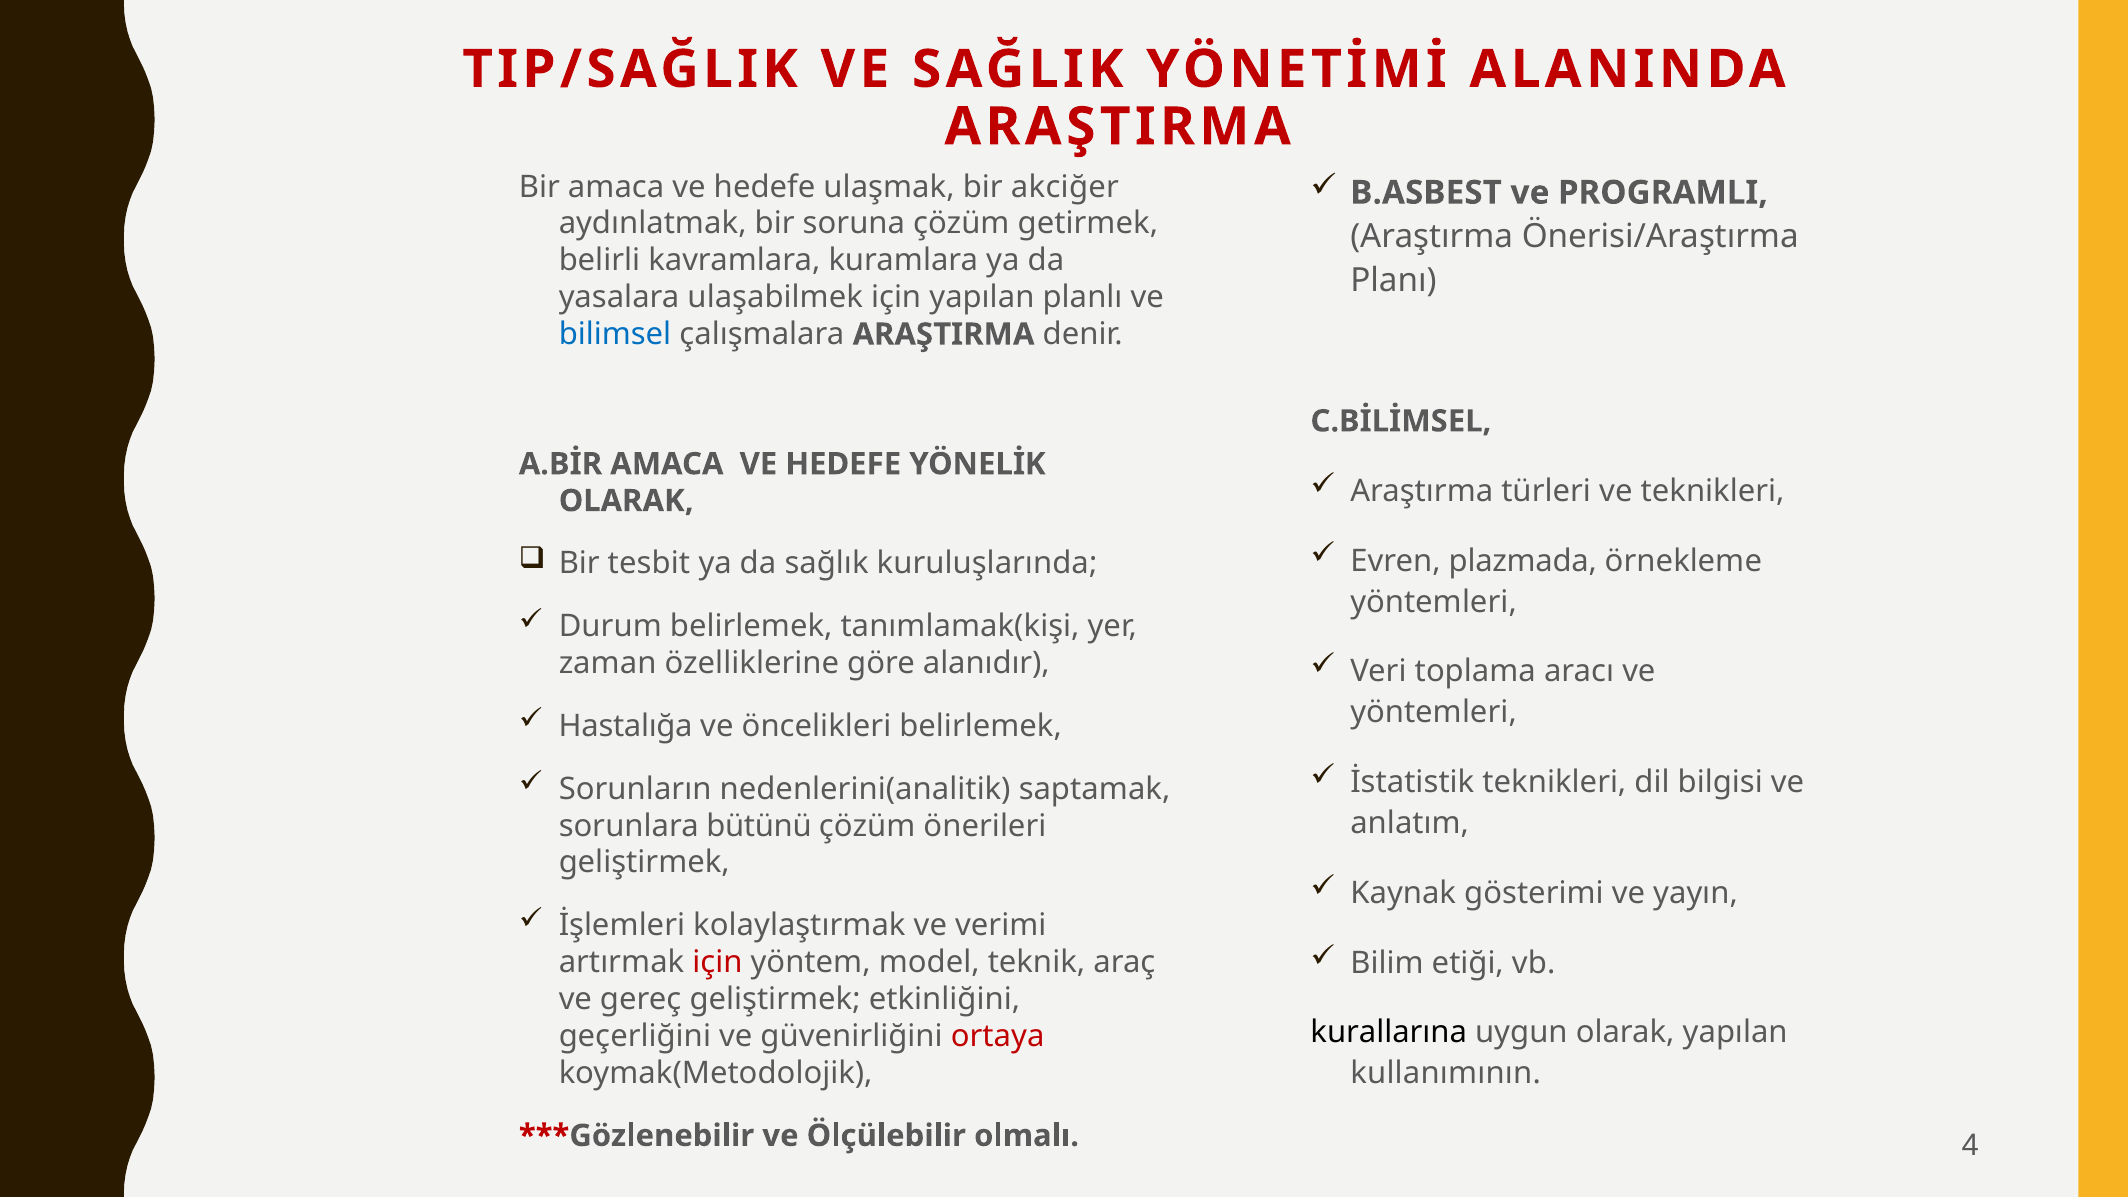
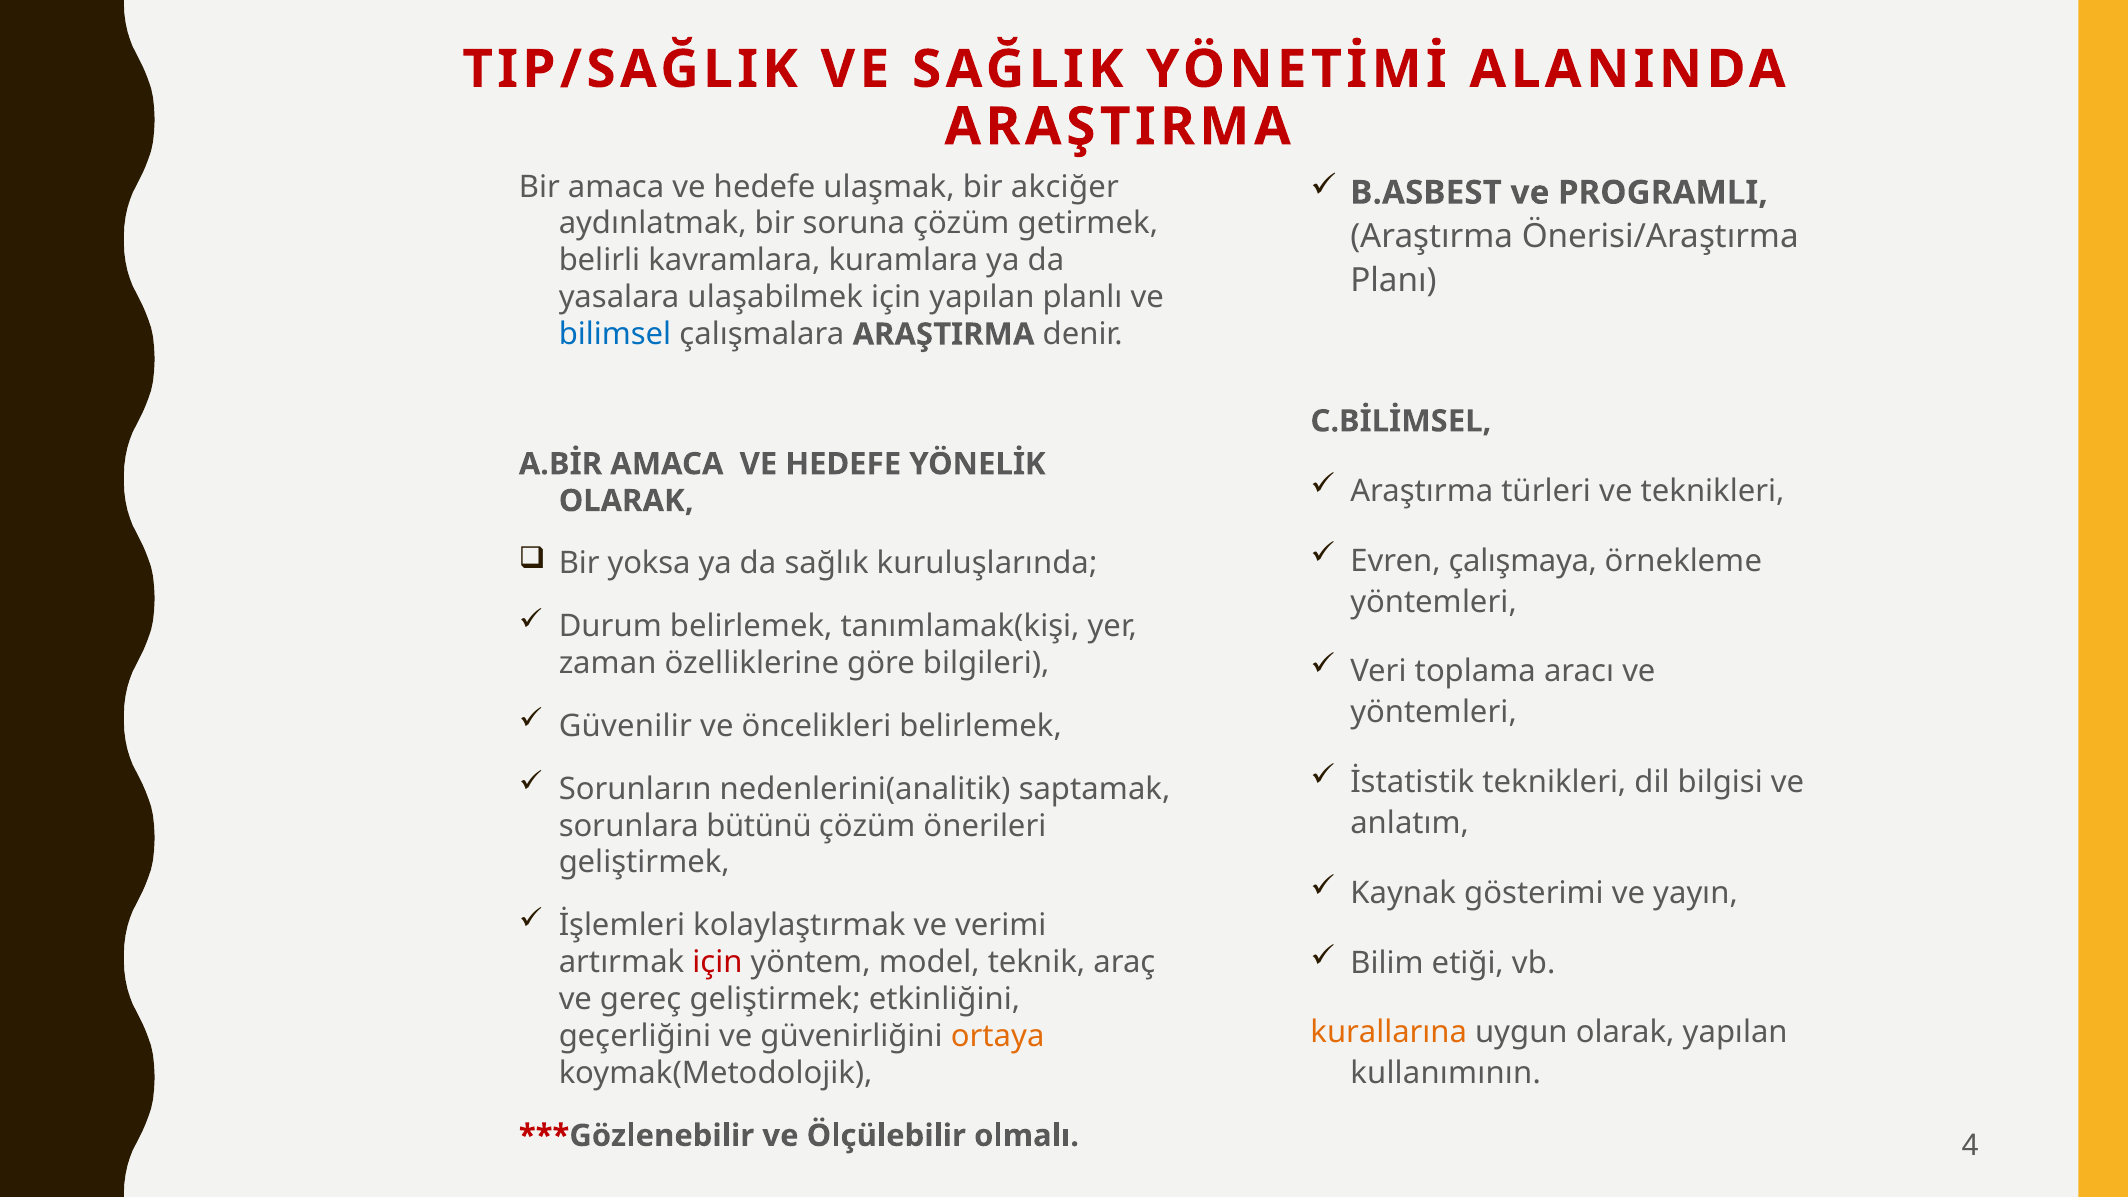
plazmada: plazmada -> çalışmaya
tesbit: tesbit -> yoksa
alanıdır: alanıdır -> bilgileri
Hastalığa: Hastalığa -> Güvenilir
kurallarına colour: black -> orange
ortaya colour: red -> orange
